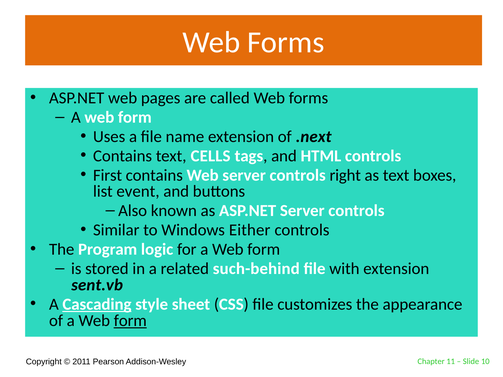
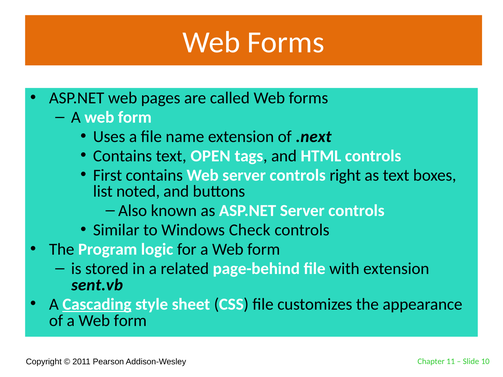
CELLS: CELLS -> OPEN
event: event -> noted
Either: Either -> Check
such-behind: such-behind -> page-behind
form at (130, 321) underline: present -> none
